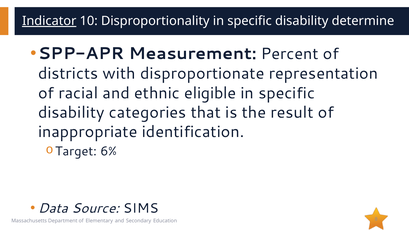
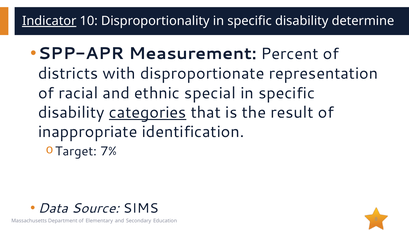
eligible: eligible -> special
categories underline: none -> present
6%: 6% -> 7%
